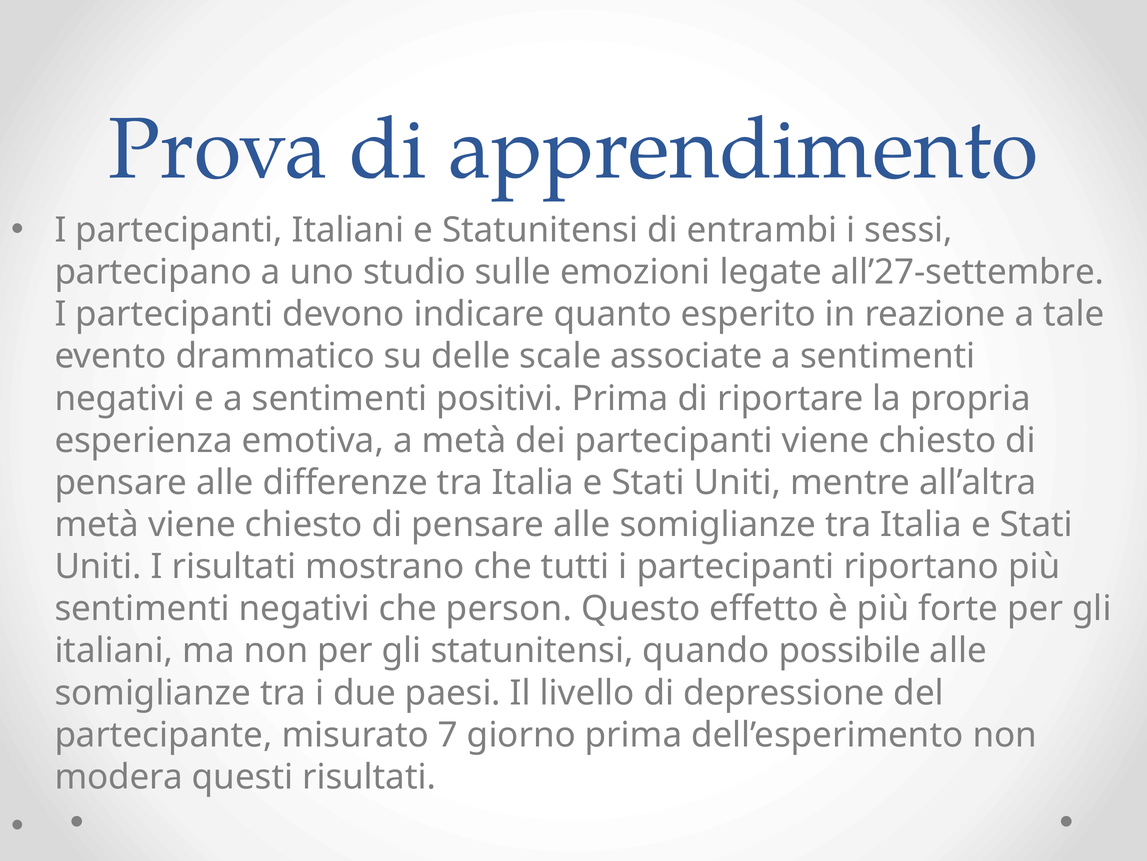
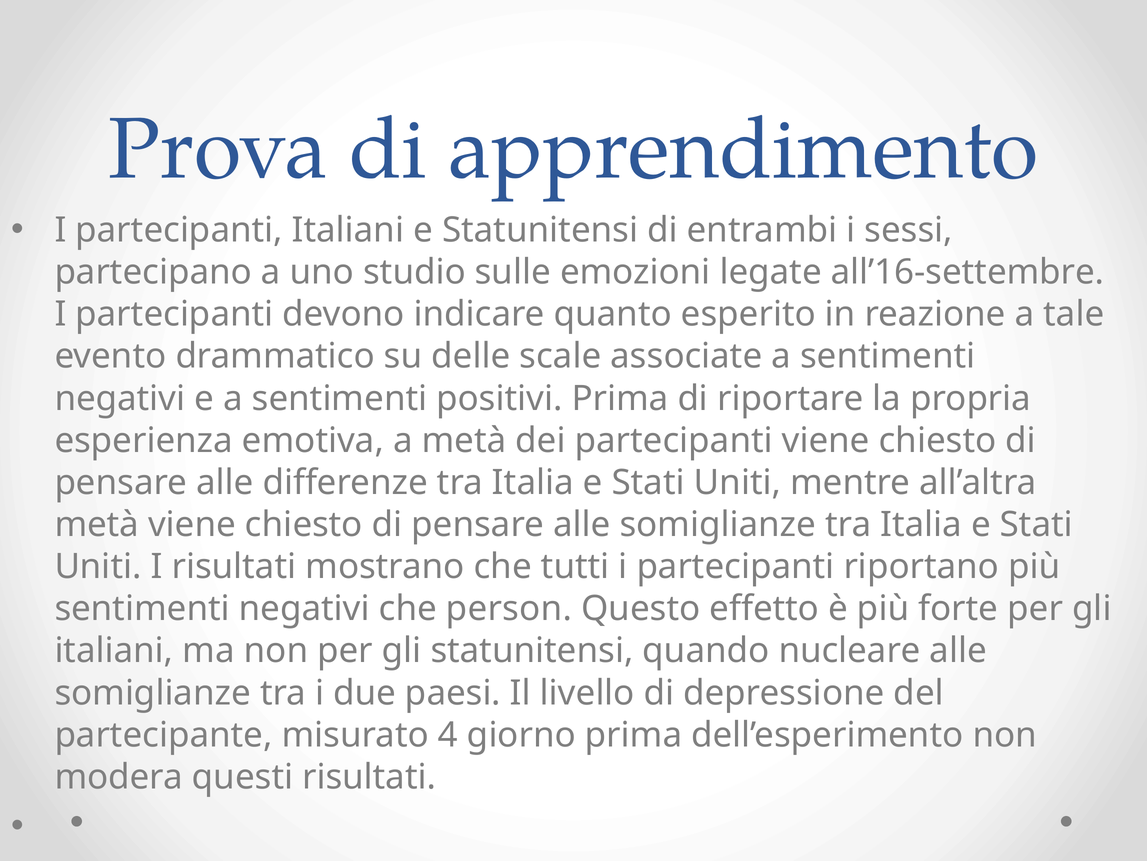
all’27-settembre: all’27-settembre -> all’16-settembre
possibile: possibile -> nucleare
7: 7 -> 4
